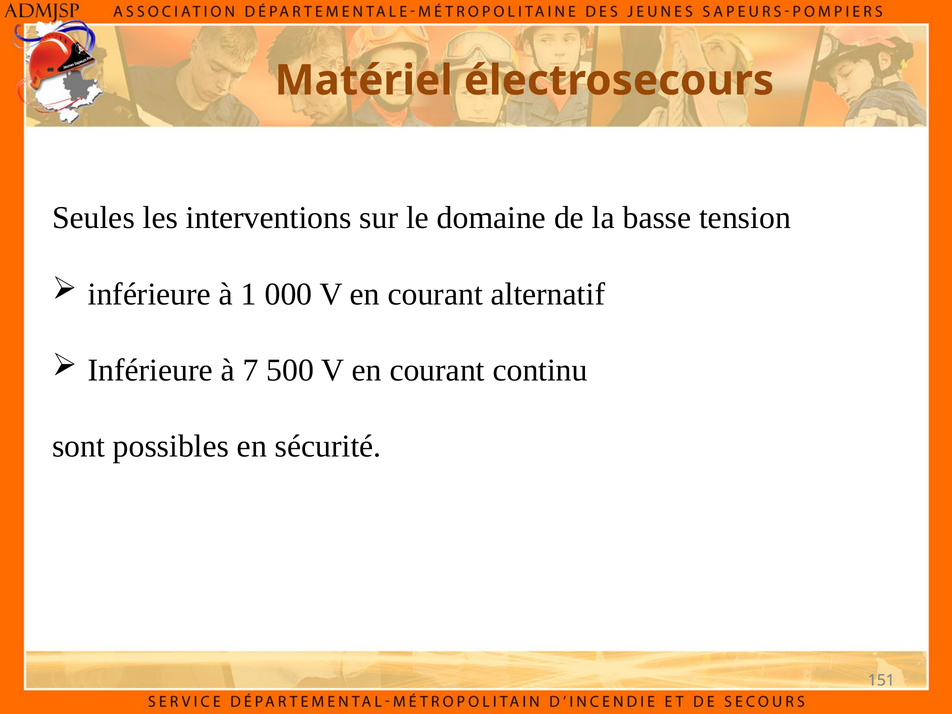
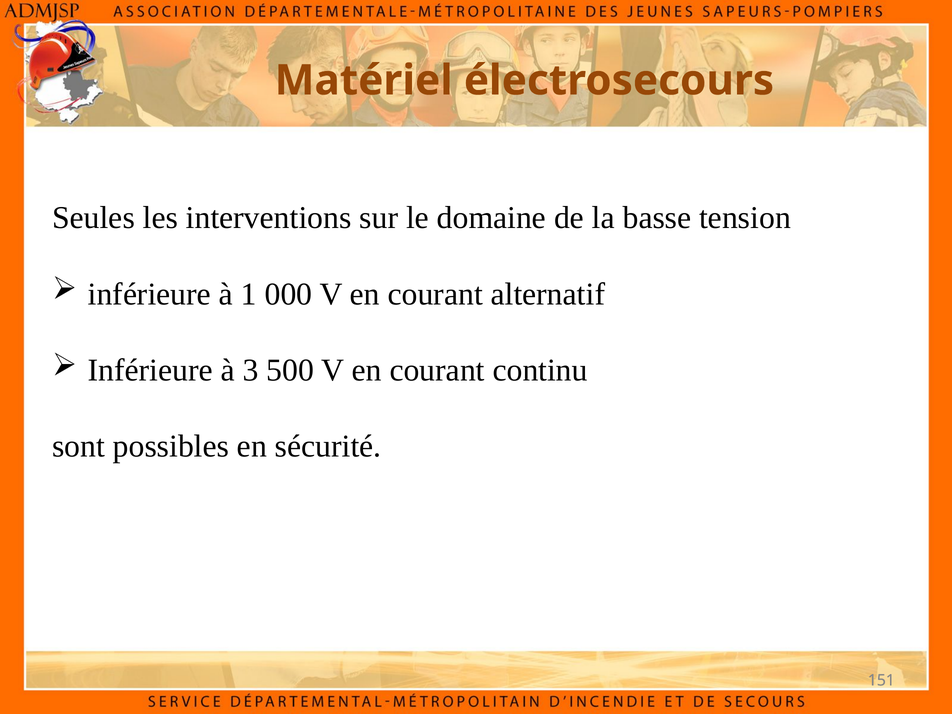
7: 7 -> 3
